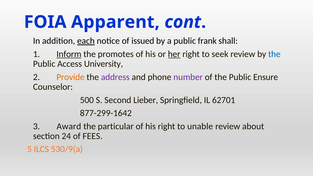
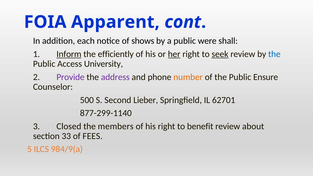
each underline: present -> none
issued: issued -> shows
frank: frank -> were
promotes: promotes -> efficiently
seek underline: none -> present
Provide colour: orange -> purple
number colour: purple -> orange
877-299-1642: 877-299-1642 -> 877-299-1140
Award: Award -> Closed
particular: particular -> members
unable: unable -> benefit
24: 24 -> 33
530/9(a: 530/9(a -> 984/9(a
